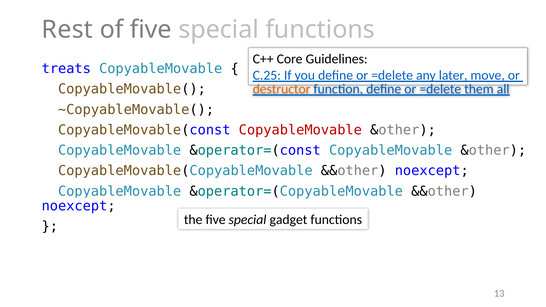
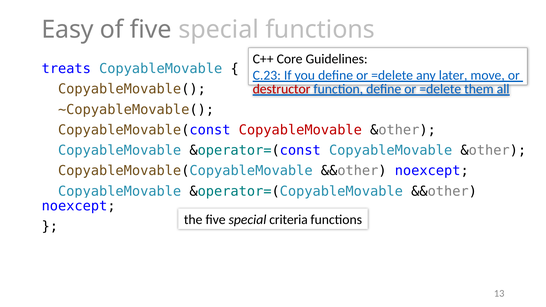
Rest: Rest -> Easy
C.25: C.25 -> C.23
destructor colour: orange -> red
gadget: gadget -> criteria
